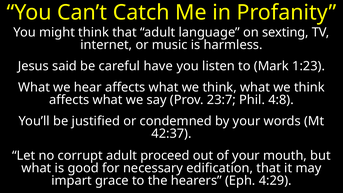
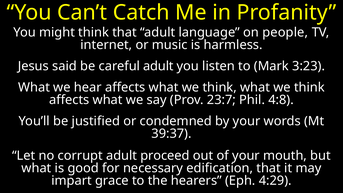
sexting: sexting -> people
careful have: have -> adult
1:23: 1:23 -> 3:23
42:37: 42:37 -> 39:37
